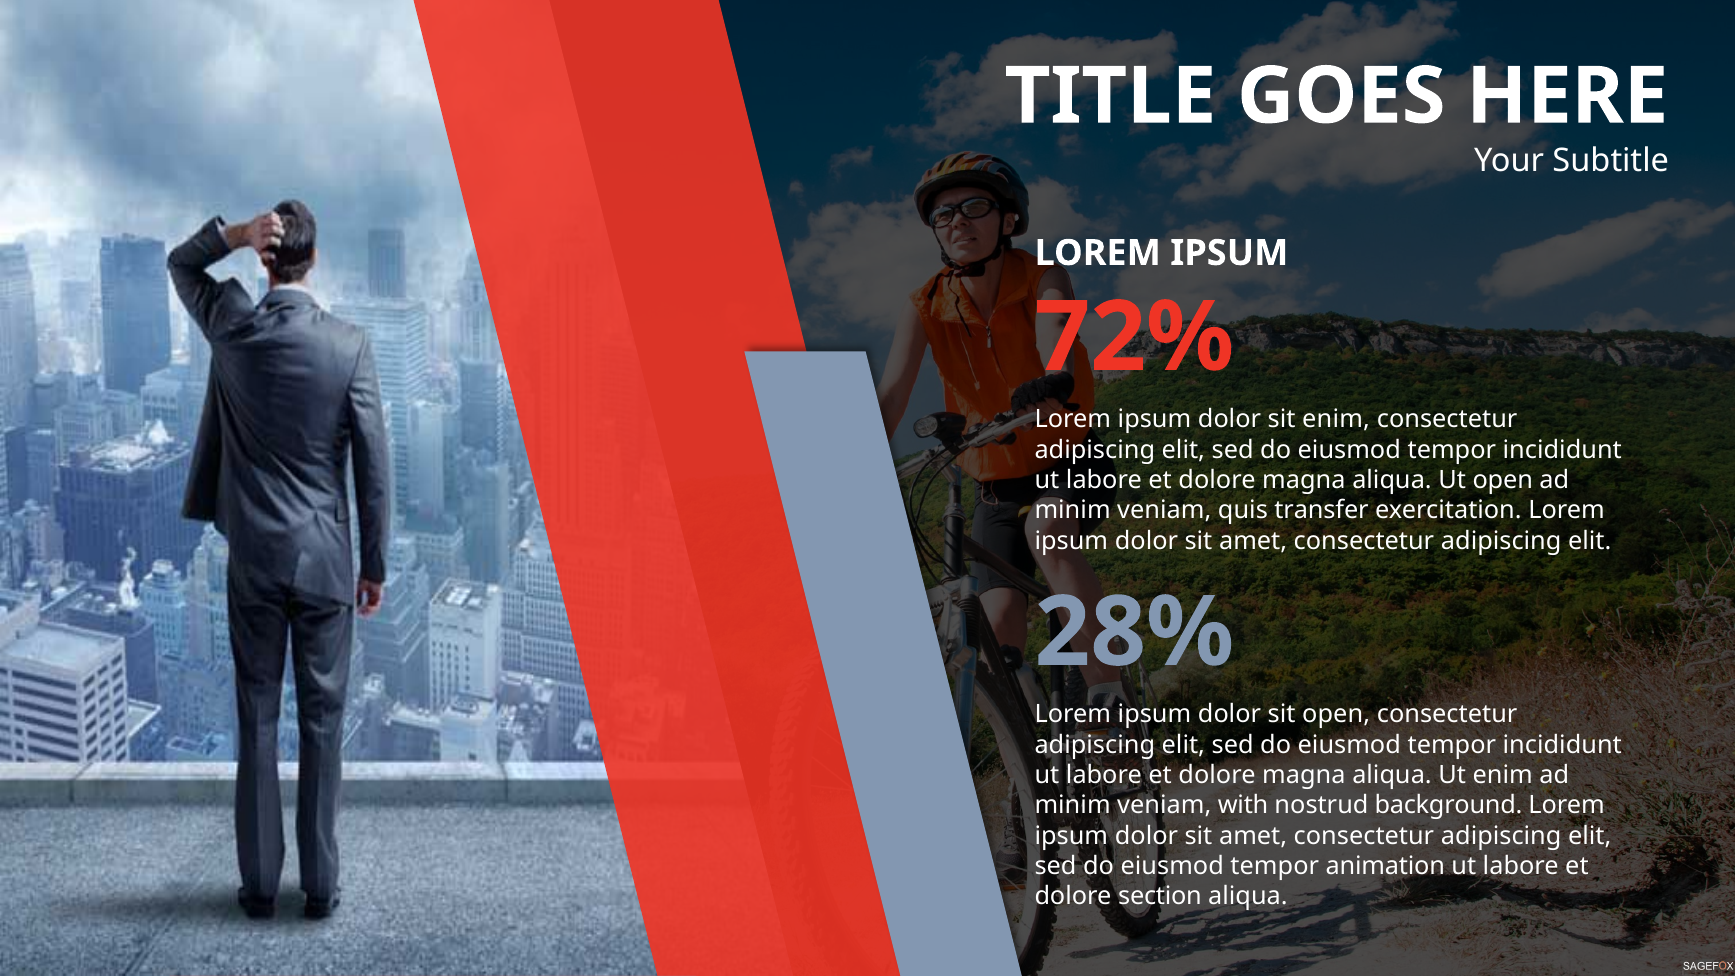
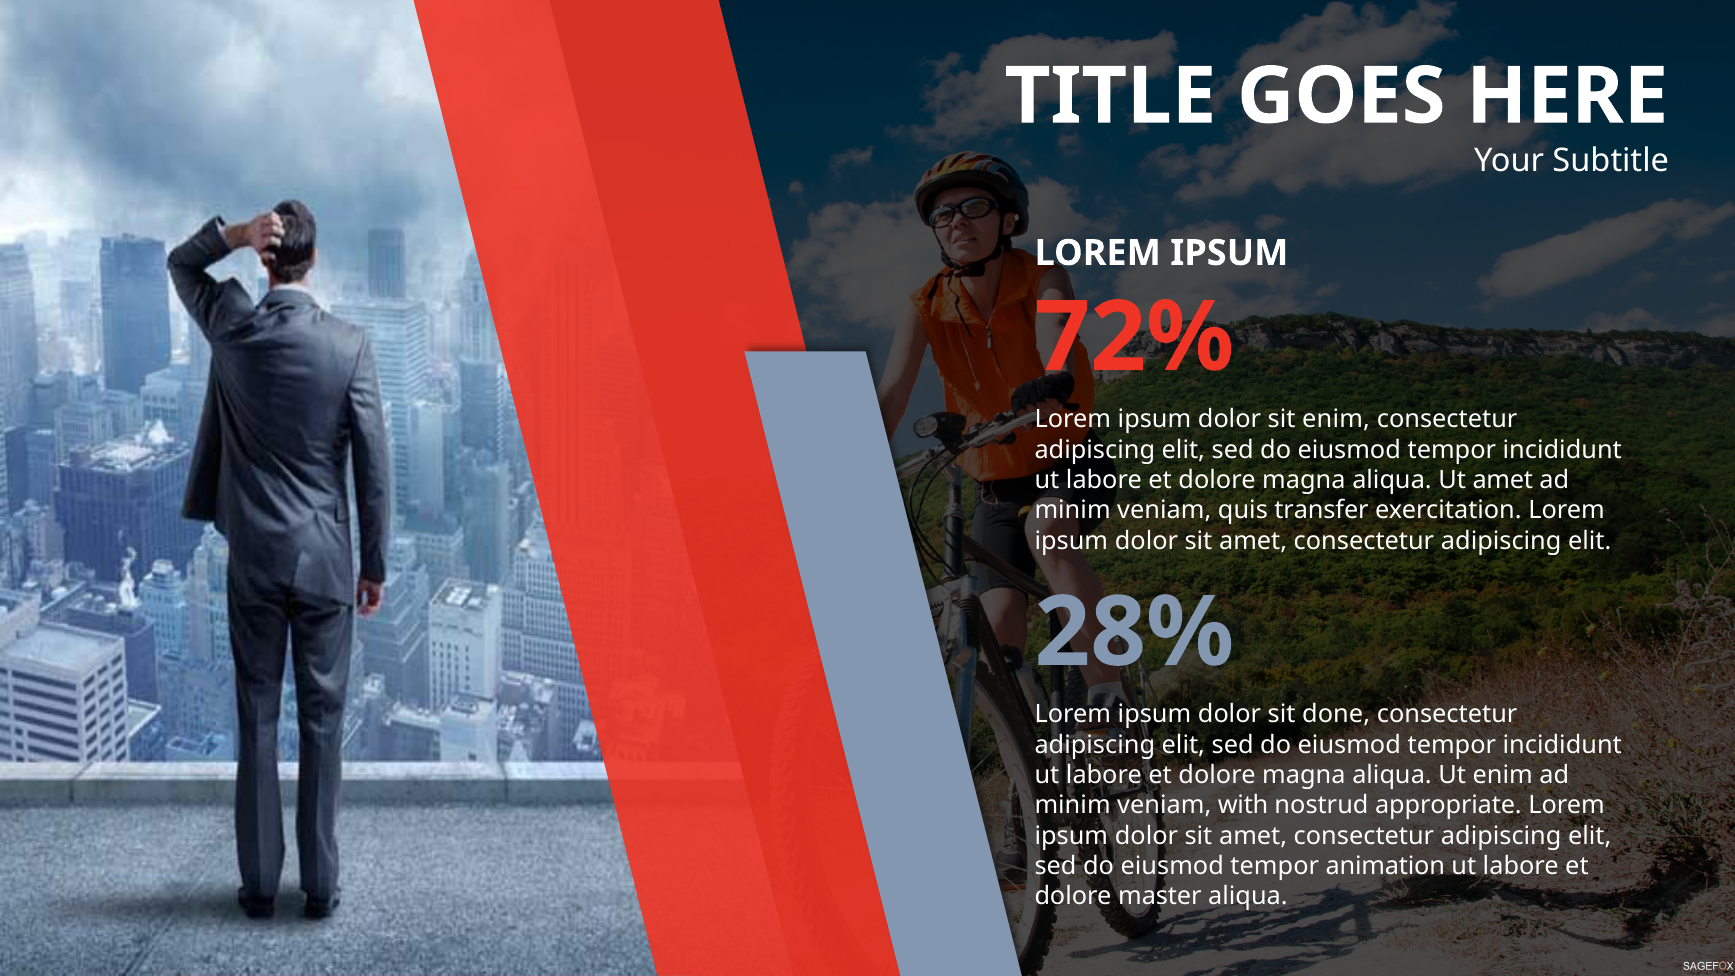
Ut open: open -> amet
sit open: open -> done
background: background -> appropriate
section: section -> master
